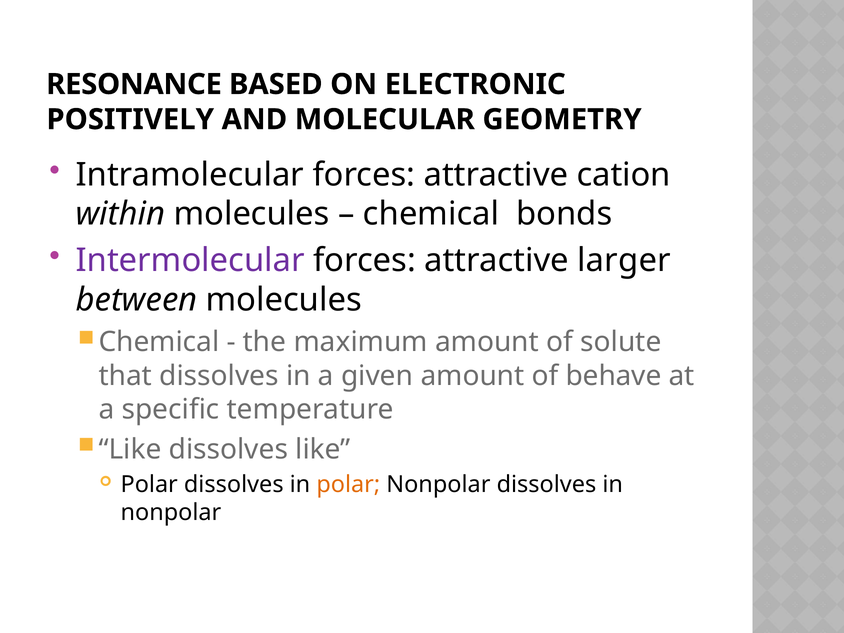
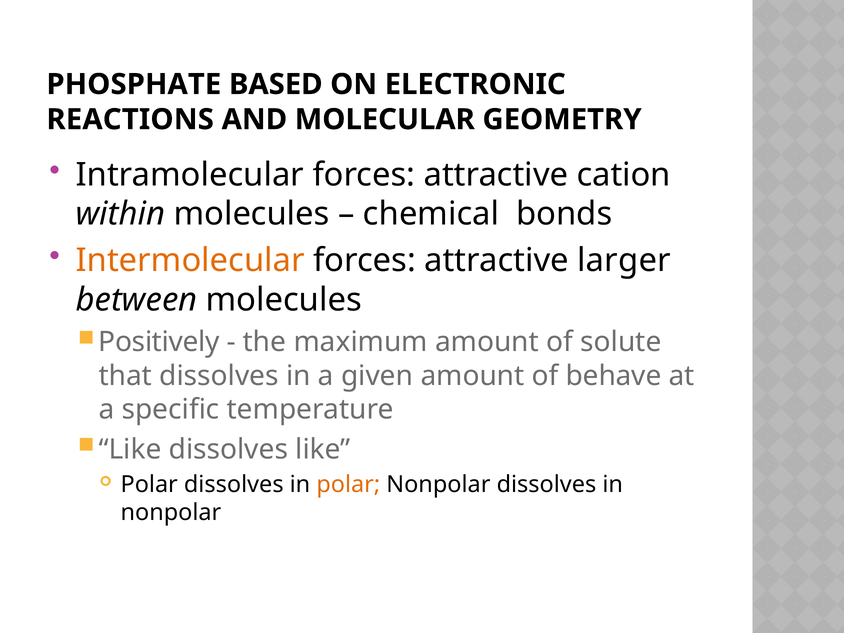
RESONANCE: RESONANCE -> PHOSPHATE
POSITIVELY: POSITIVELY -> REACTIONS
Intermolecular colour: purple -> orange
Chemical at (159, 342): Chemical -> Positively
